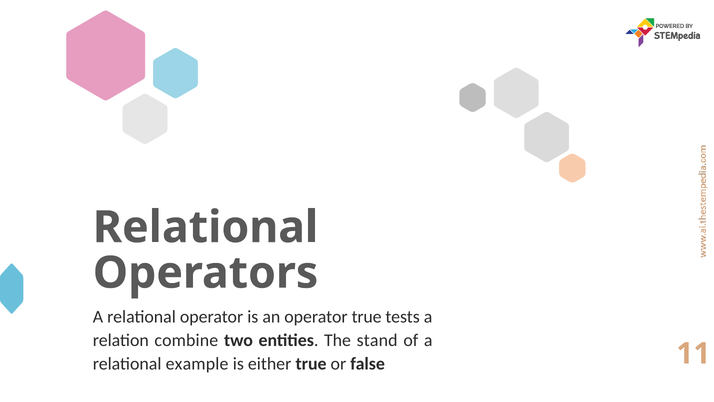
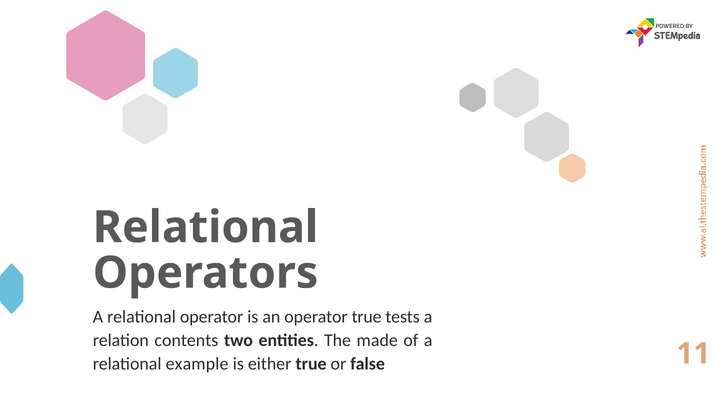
combine: combine -> contents
stand: stand -> made
